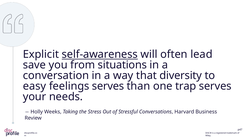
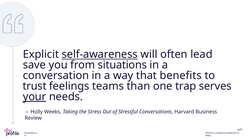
diversity: diversity -> benefits
easy: easy -> trust
feelings serves: serves -> teams
your underline: none -> present
